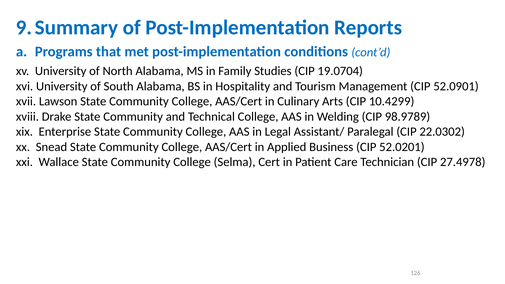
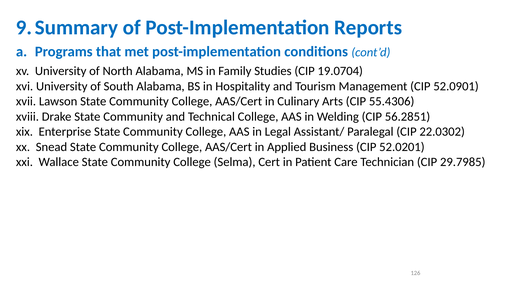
10.4299: 10.4299 -> 55.4306
98.9789: 98.9789 -> 56.2851
27.4978: 27.4978 -> 29.7985
